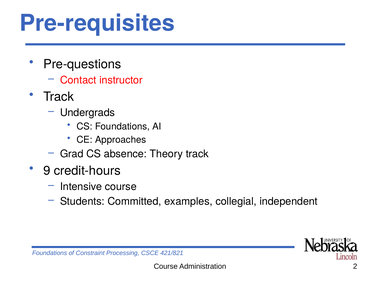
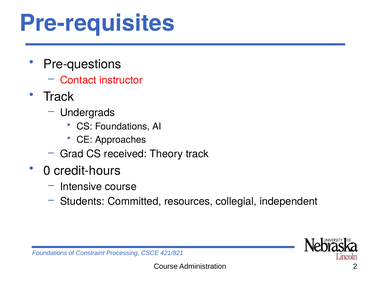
absence: absence -> received
9: 9 -> 0
examples: examples -> resources
